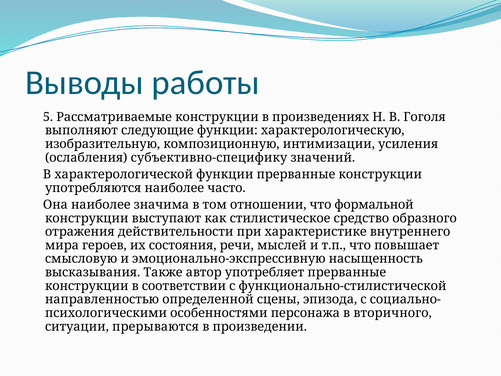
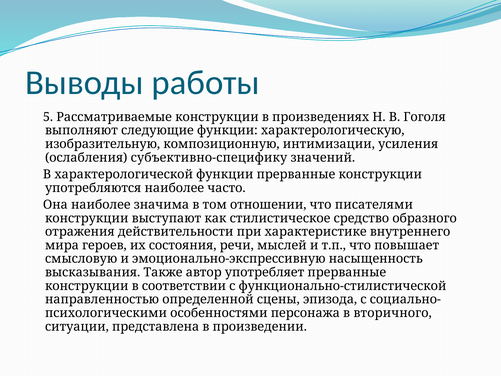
формальной: формальной -> писателями
прерываются: прерываются -> представлена
